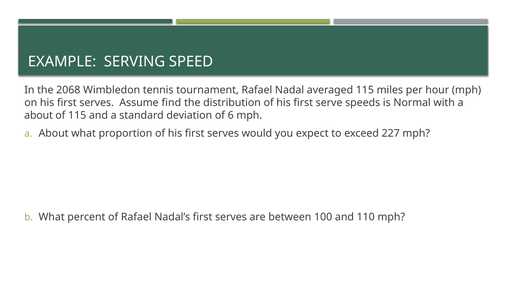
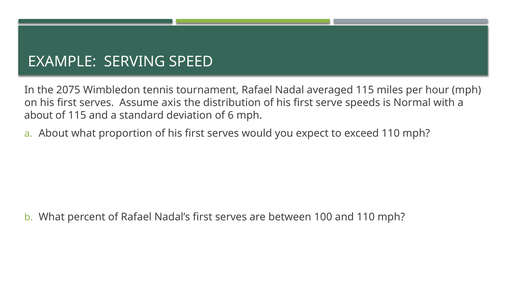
2068: 2068 -> 2075
find: find -> axis
exceed 227: 227 -> 110
